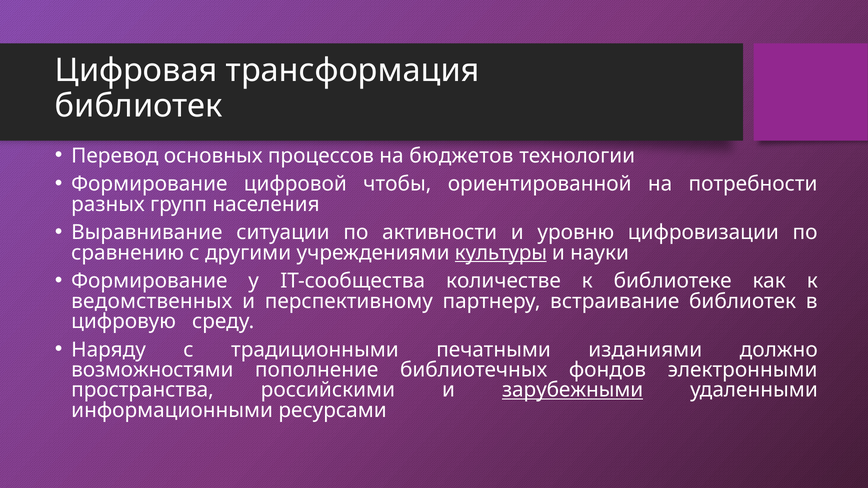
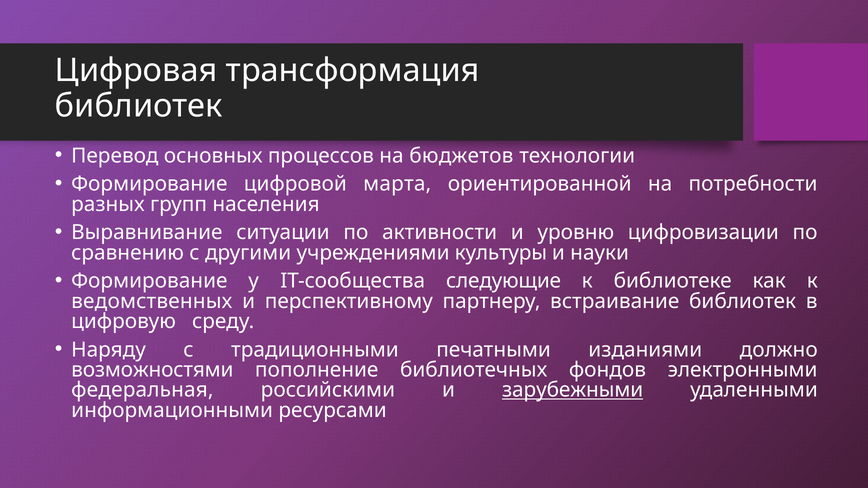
чтобы: чтобы -> марта
культуры underline: present -> none
количестве: количестве -> следующие
пространства: пространства -> федеральная
